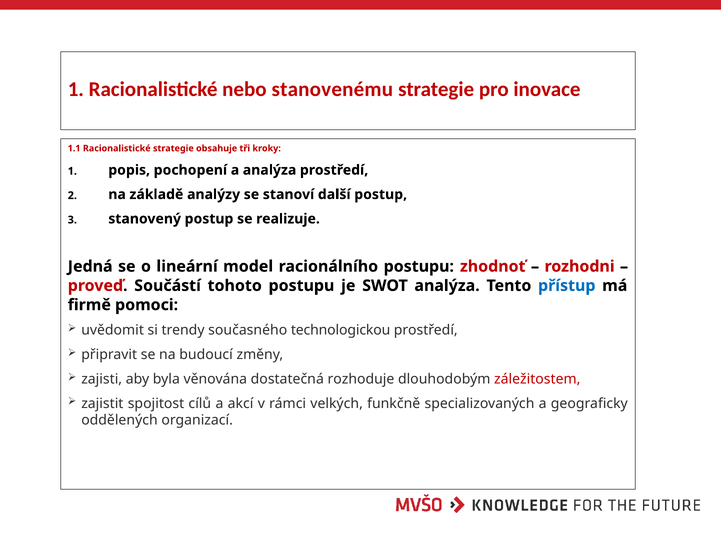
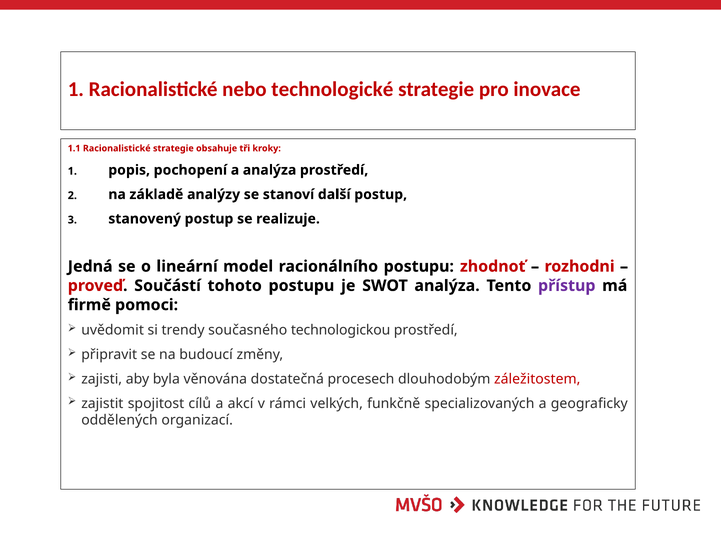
stanovenému: stanovenému -> technologické
přístup colour: blue -> purple
rozhoduje: rozhoduje -> procesech
